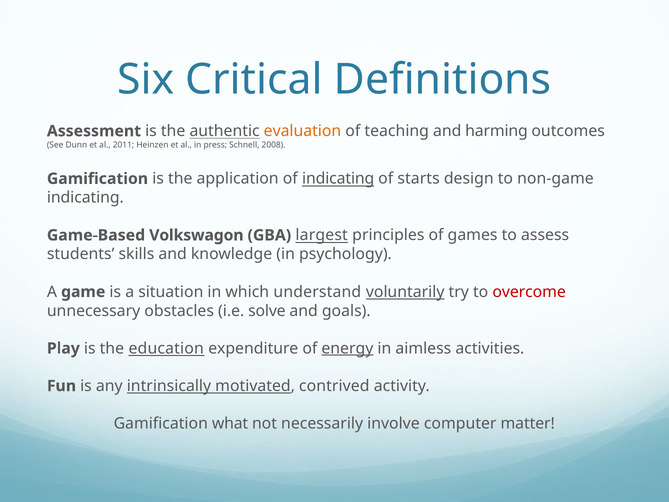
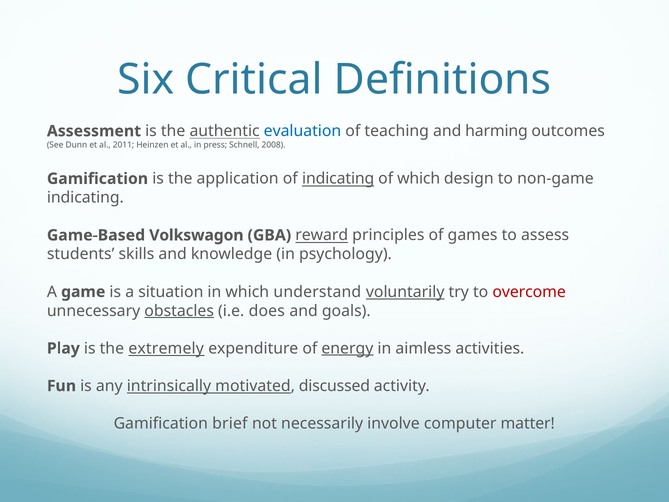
evaluation colour: orange -> blue
of starts: starts -> which
largest: largest -> reward
obstacles underline: none -> present
solve: solve -> does
education: education -> extremely
contrived: contrived -> discussed
what: what -> brief
